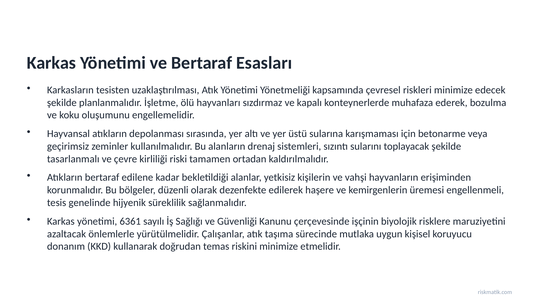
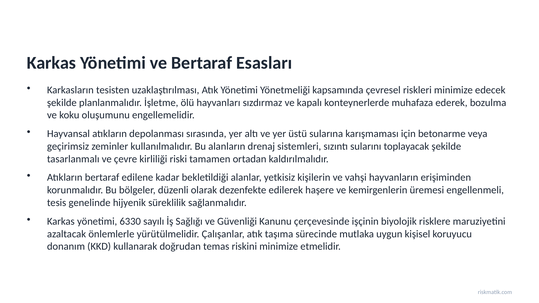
6361: 6361 -> 6330
